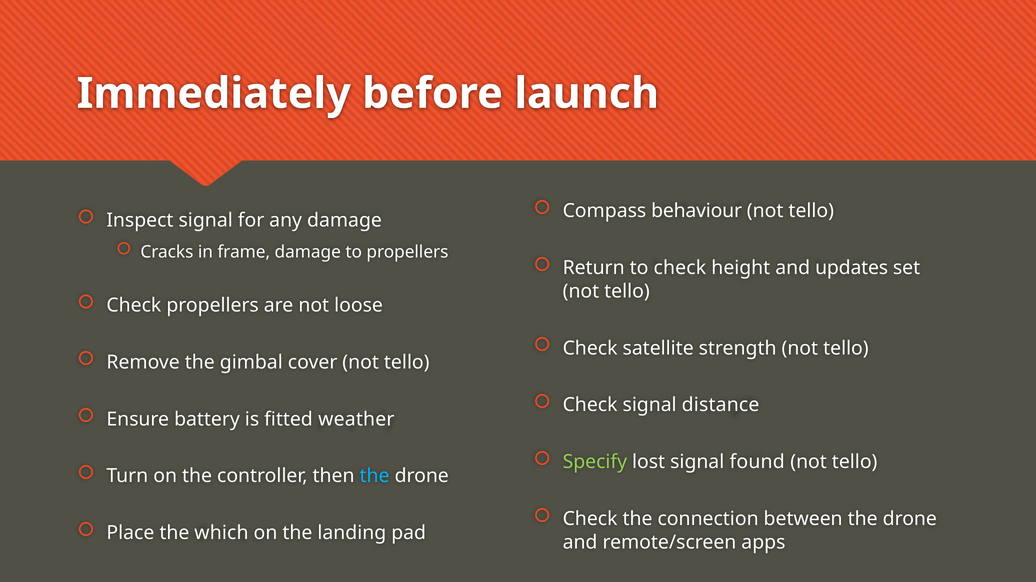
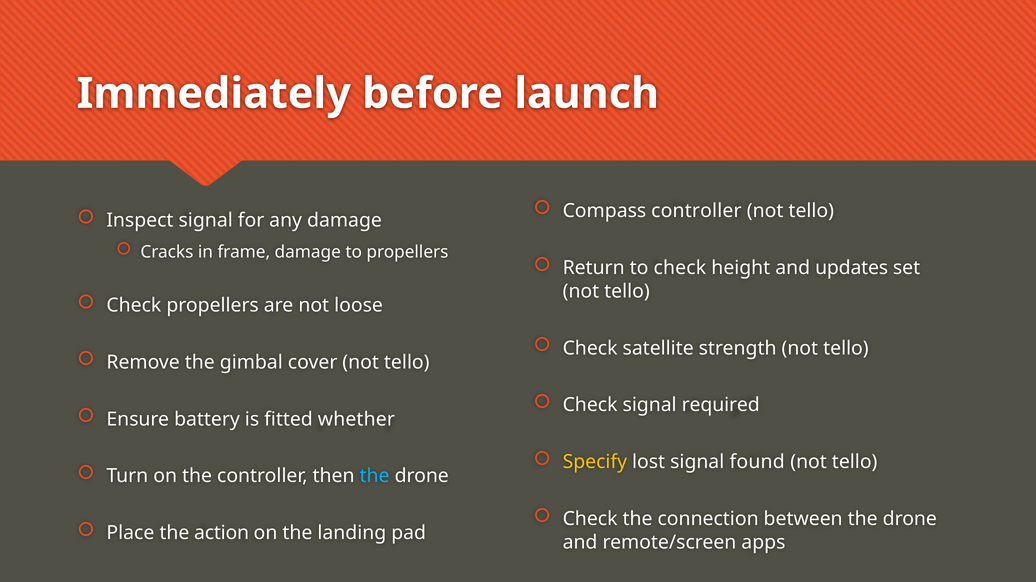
Compass behaviour: behaviour -> controller
distance: distance -> required
weather: weather -> whether
Specify colour: light green -> yellow
which: which -> action
